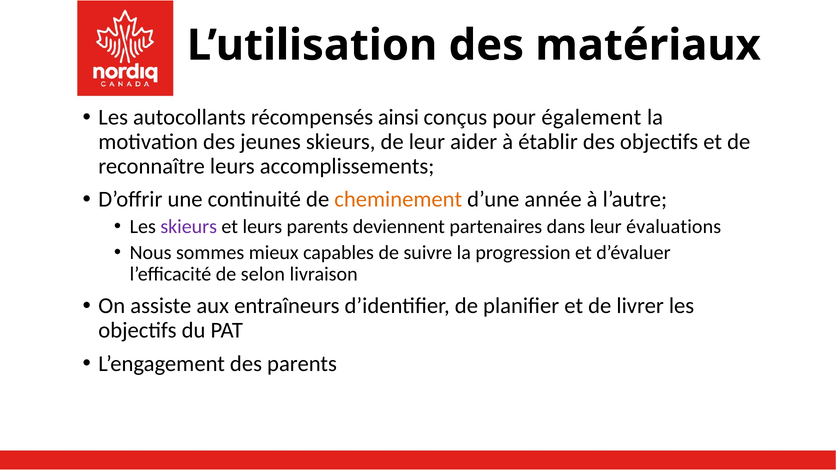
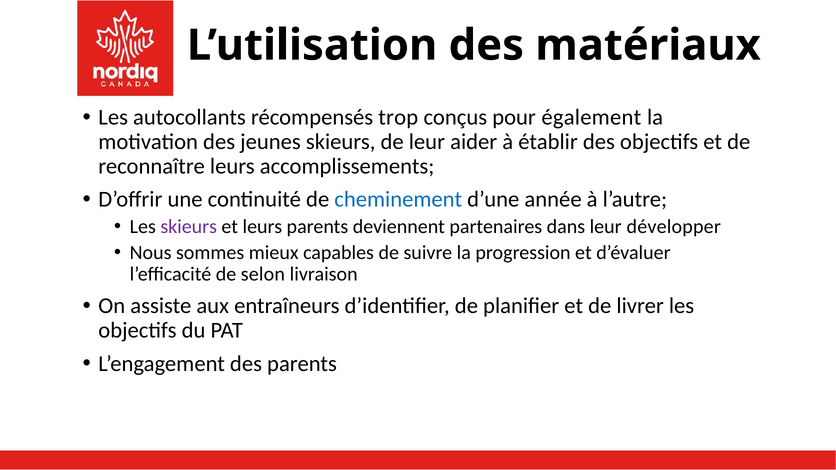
ainsi: ainsi -> trop
cheminement colour: orange -> blue
évaluations: évaluations -> développer
